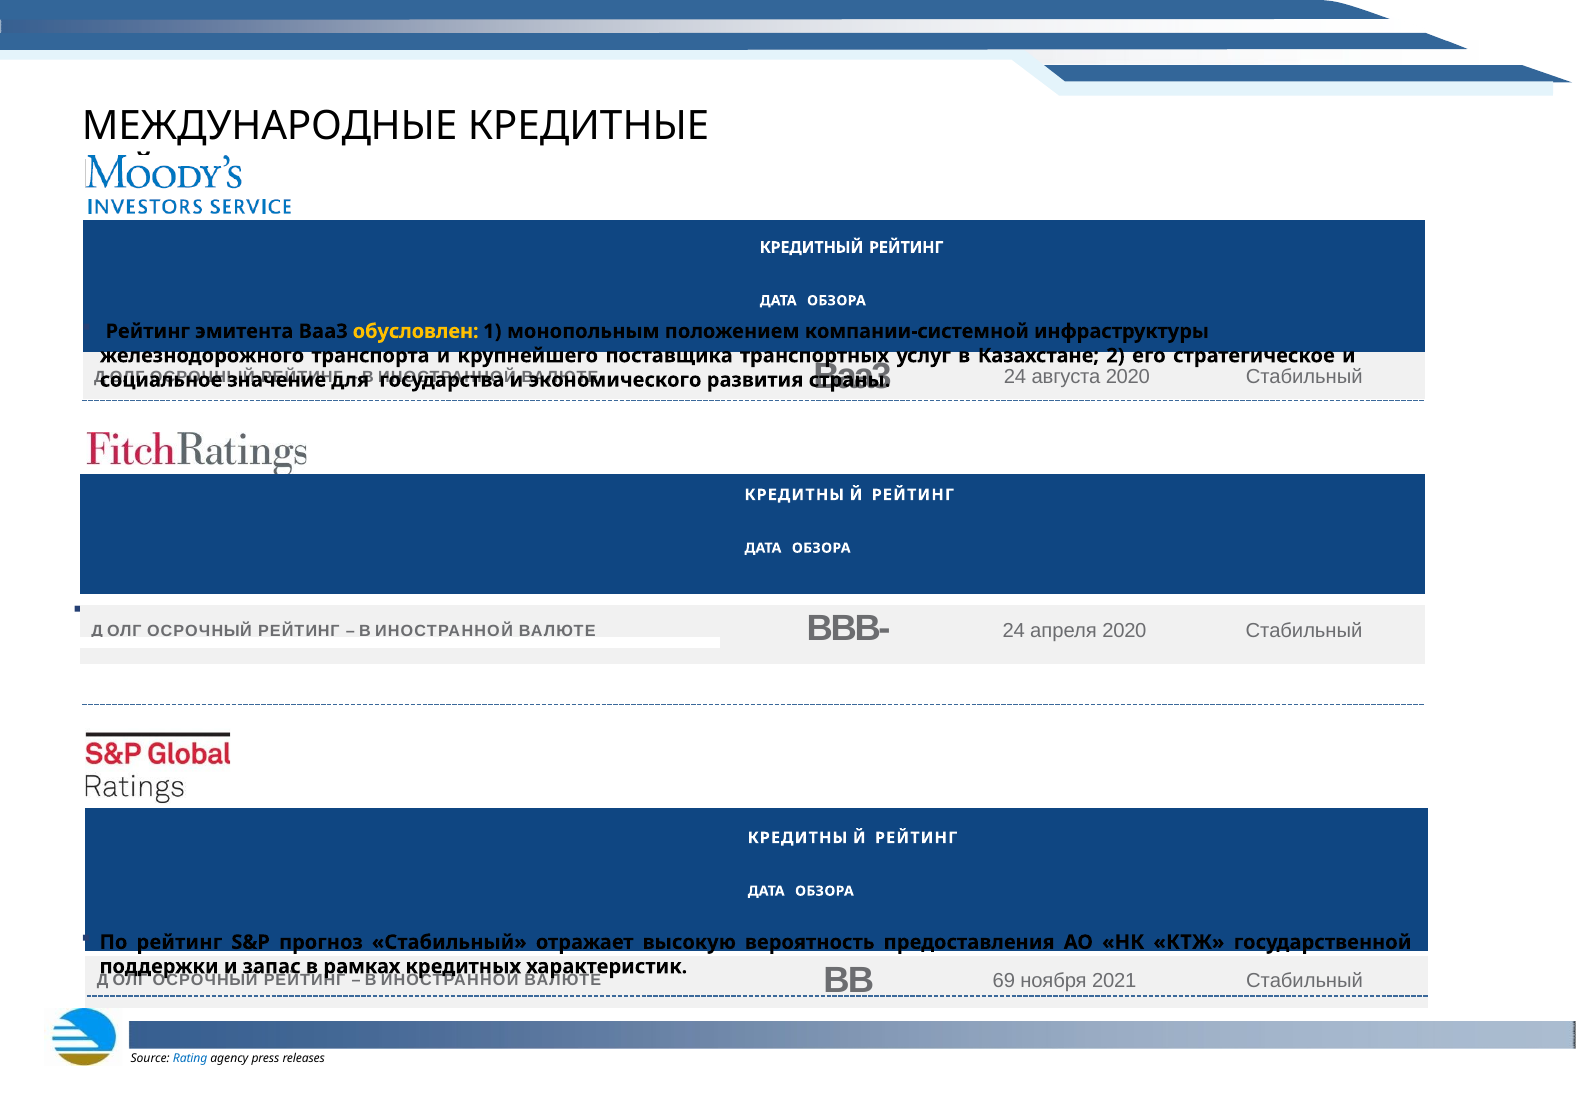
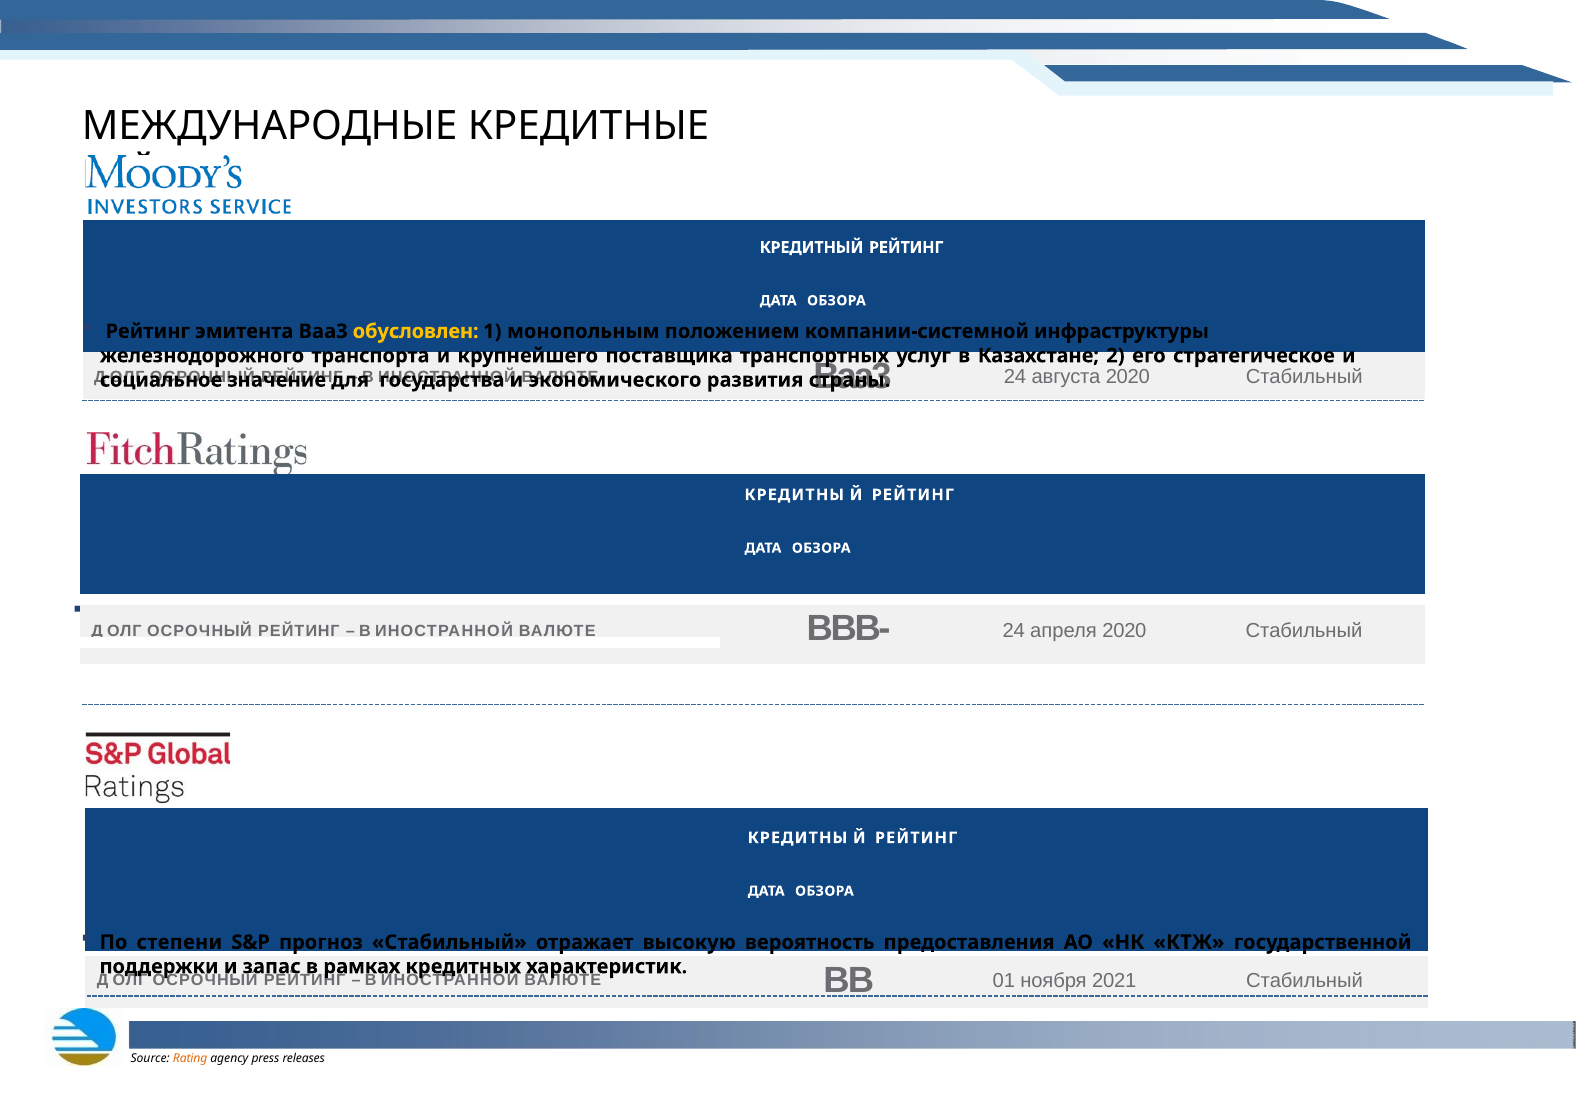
По рейтинг: рейтинг -> степени
69: 69 -> 01
Rating colour: blue -> orange
